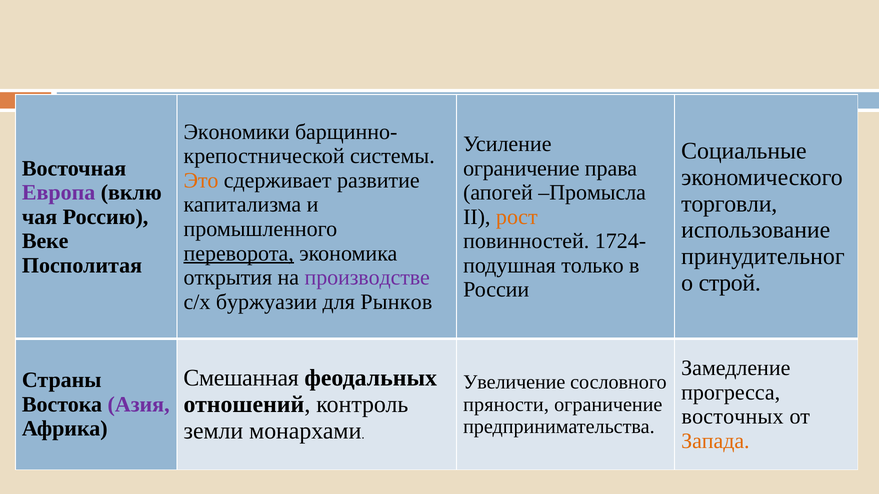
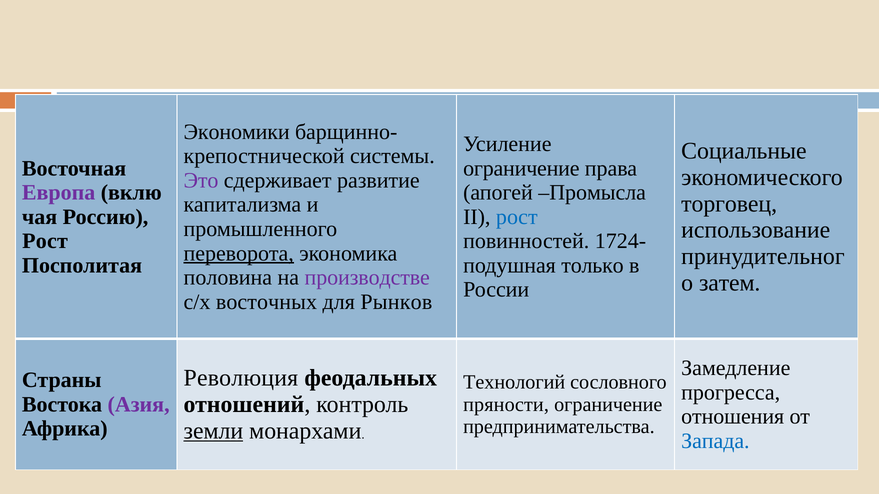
Это colour: orange -> purple
торговли: торговли -> торговец
рост at (517, 217) colour: orange -> blue
Веке at (45, 241): Веке -> Рост
открытия: открытия -> половина
строй: строй -> затем
буржуазии: буржуазии -> восточных
Смешанная: Смешанная -> Революция
Увеличение: Увеличение -> Технологий
восточных: восточных -> отношения
земли underline: none -> present
Запада colour: orange -> blue
